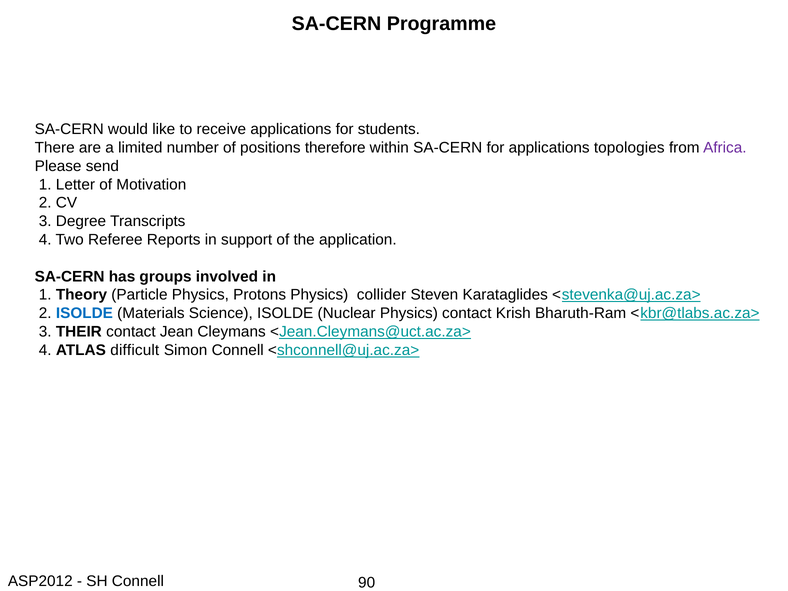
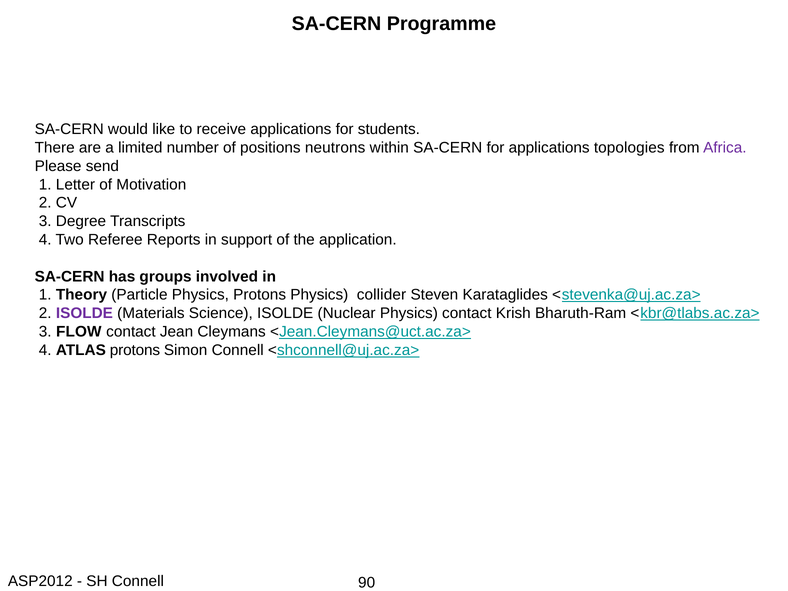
therefore: therefore -> neutrons
ISOLDE at (84, 313) colour: blue -> purple
THEIR: THEIR -> FLOW
ATLAS difficult: difficult -> protons
